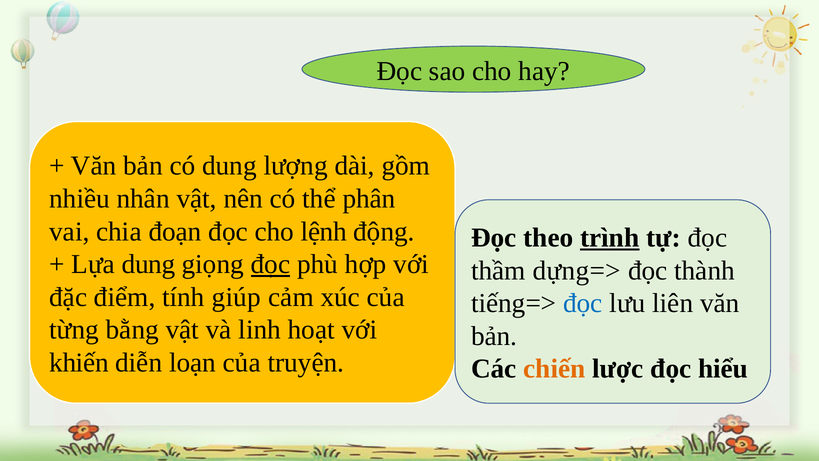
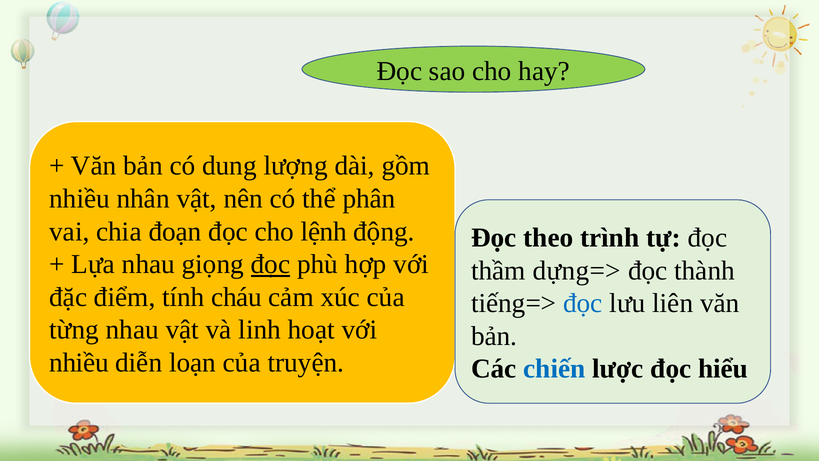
trình underline: present -> none
Lựa dung: dung -> nhau
giúp: giúp -> cháu
từng bằng: bằng -> nhau
khiến at (79, 362): khiến -> nhiều
chiến colour: orange -> blue
